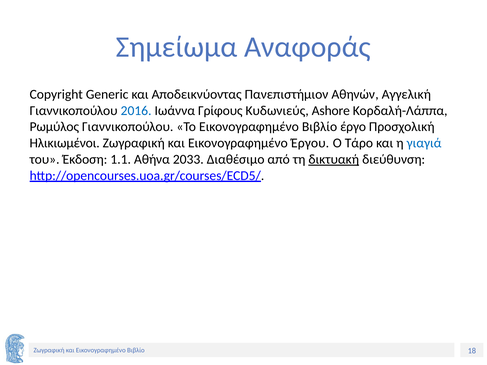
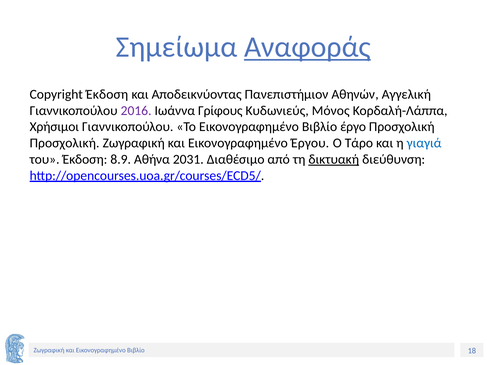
Αναφοράς underline: none -> present
Copyright Generic: Generic -> Έκδοση
2016 colour: blue -> purple
Ashore: Ashore -> Μόνος
Ρωμύλος: Ρωμύλος -> Χρήσιμοι
Ηλικιωμένοι at (65, 143): Ηλικιωμένοι -> Προσχολική
1.1: 1.1 -> 8.9
2033: 2033 -> 2031
